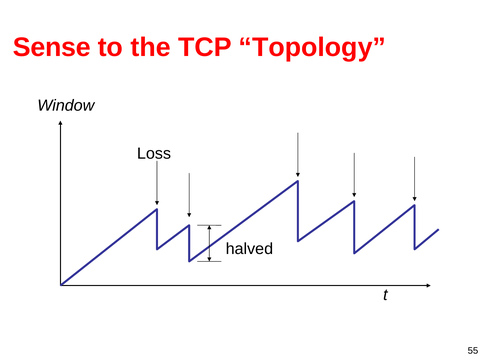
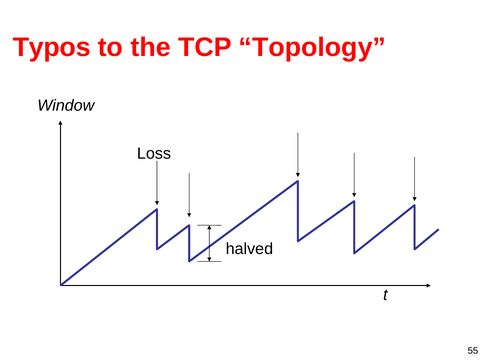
Sense: Sense -> Typos
